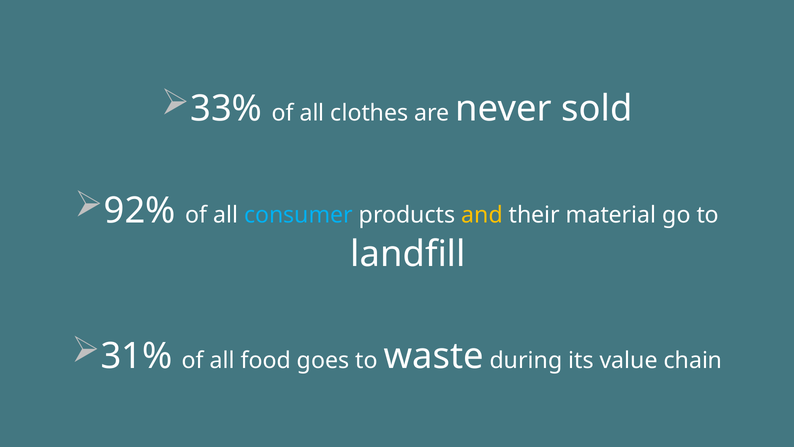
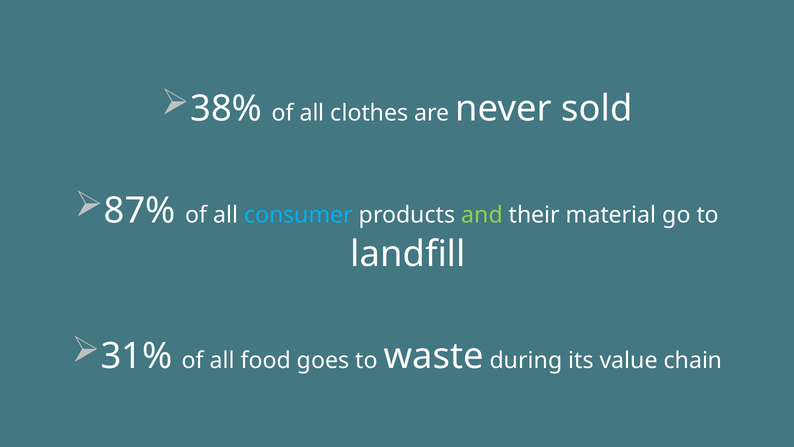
33%: 33% -> 38%
92%: 92% -> 87%
and colour: yellow -> light green
